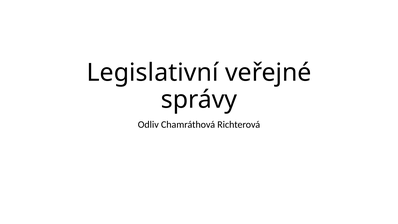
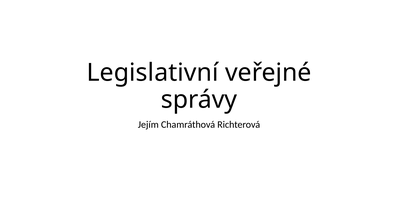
Odliv: Odliv -> Jejím
